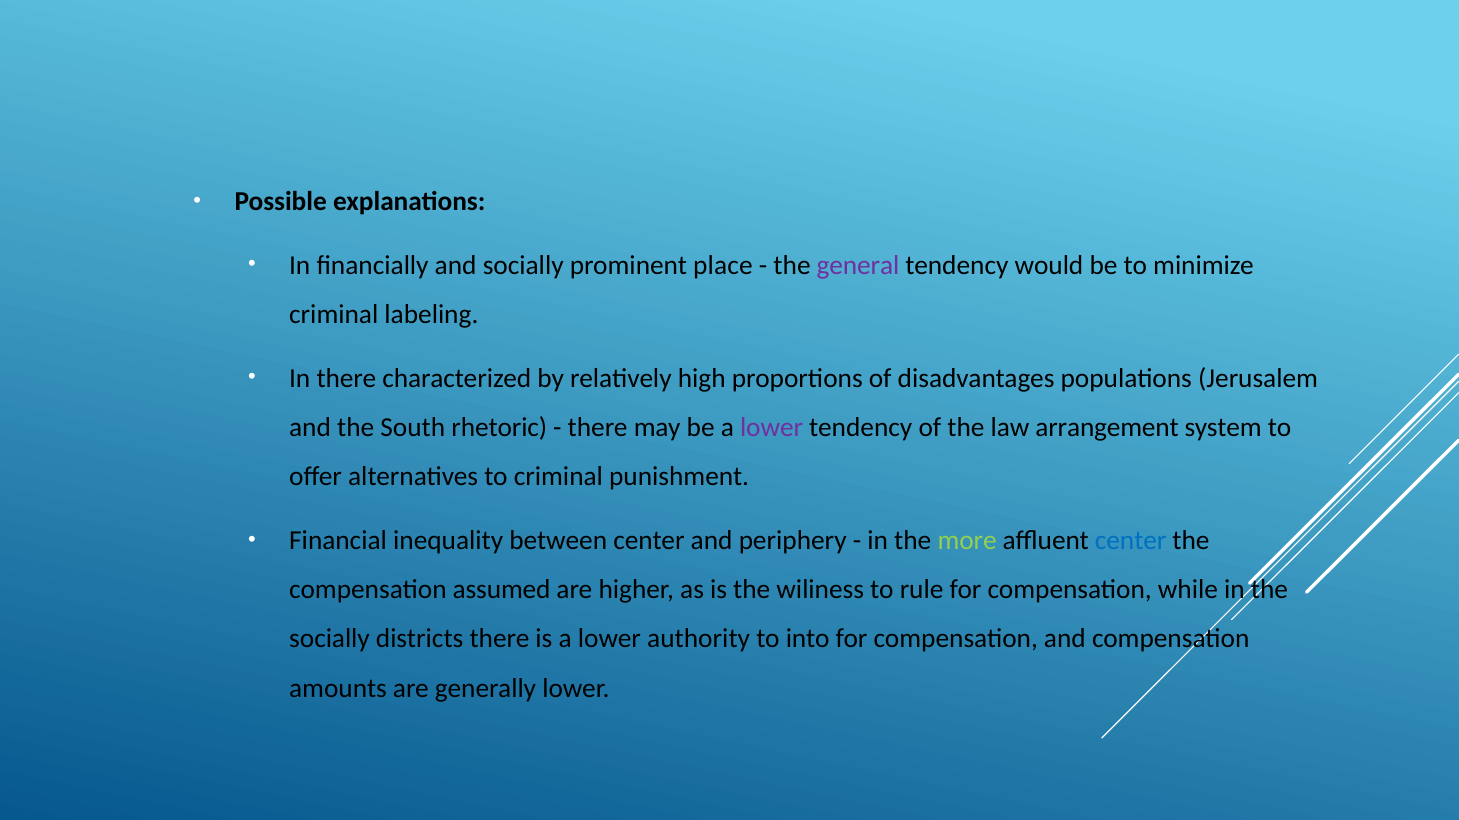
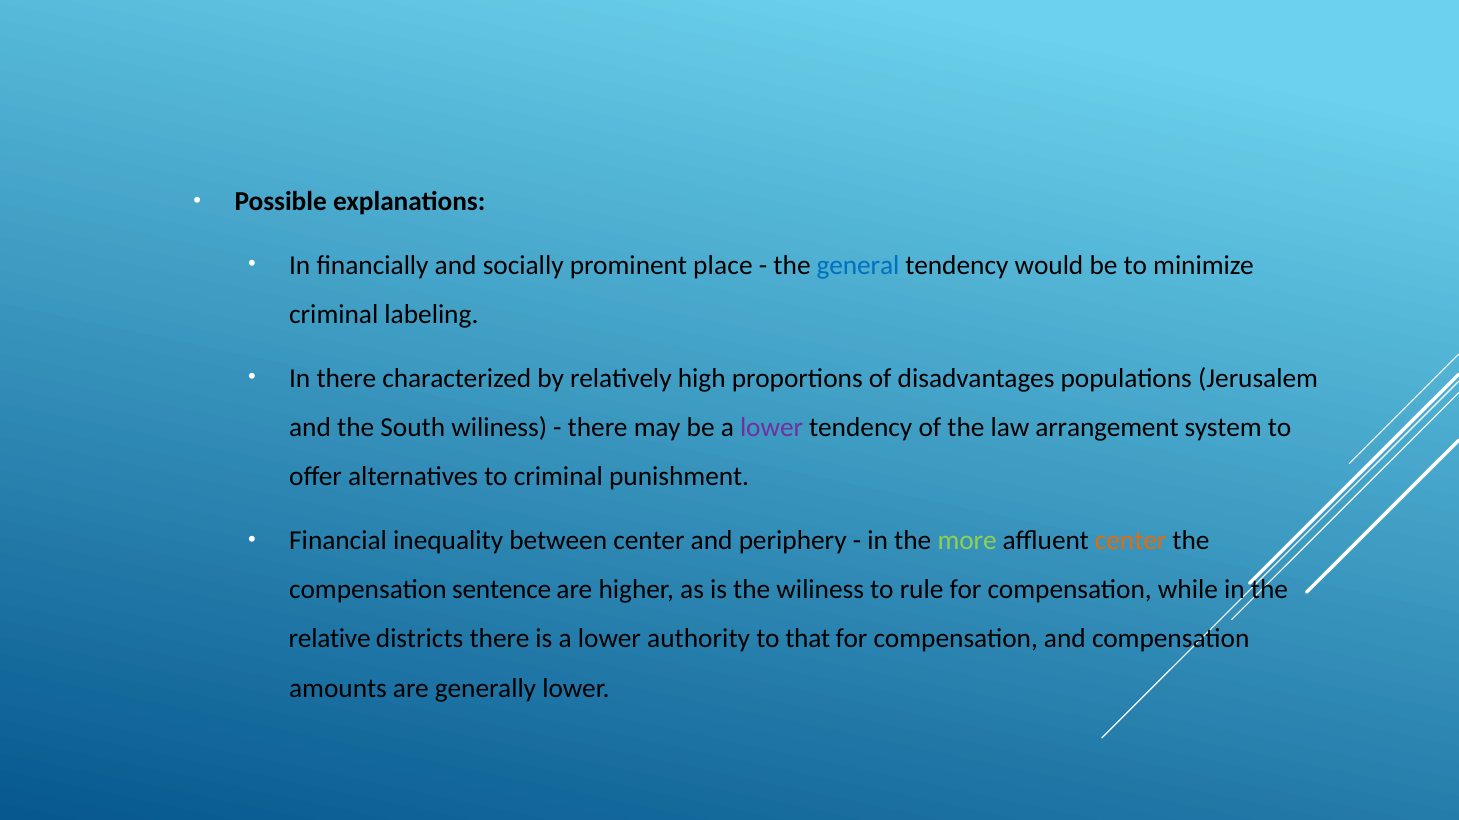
general colour: purple -> blue
South rhetoric: rhetoric -> wiliness
center at (1131, 541) colour: blue -> orange
assumed: assumed -> sentence
socially at (330, 639): socially -> relative
into: into -> that
